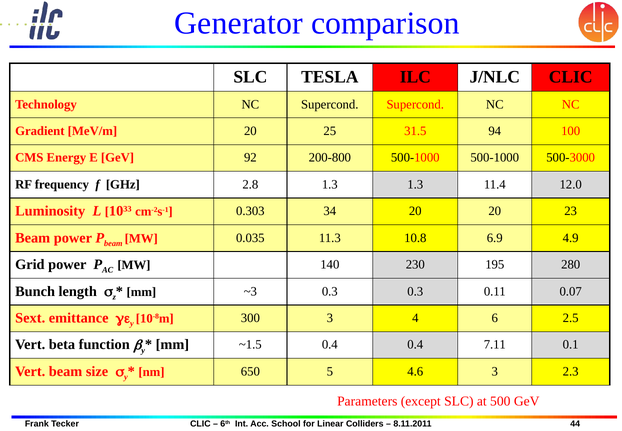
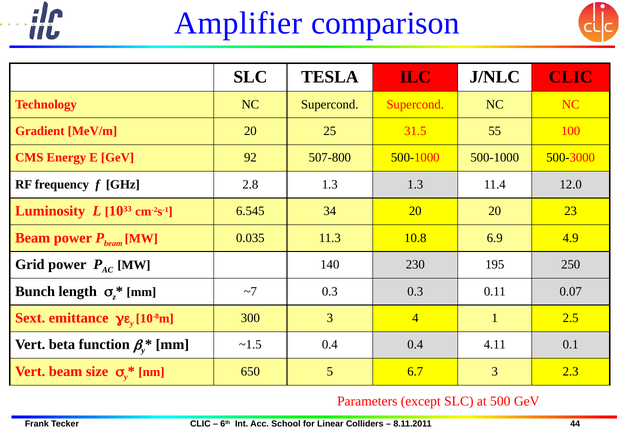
Generator: Generator -> Amplifier
94: 94 -> 55
200-800: 200-800 -> 507-800
0.303: 0.303 -> 6.545
280: 280 -> 250
~3: ~3 -> ~7
6: 6 -> 1
7.11: 7.11 -> 4.11
4.6: 4.6 -> 6.7
